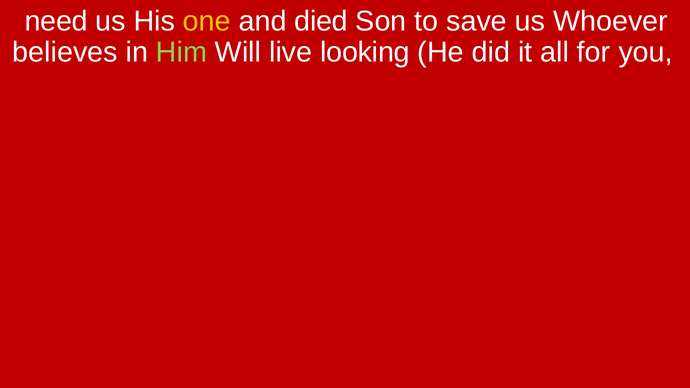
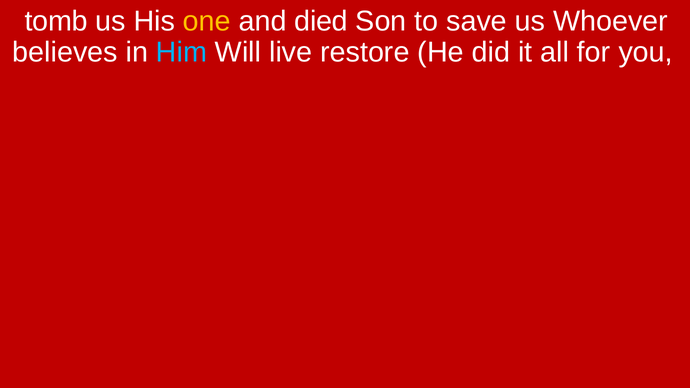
need: need -> tomb
Him colour: light green -> light blue
looking: looking -> restore
